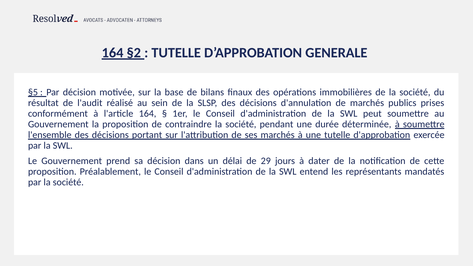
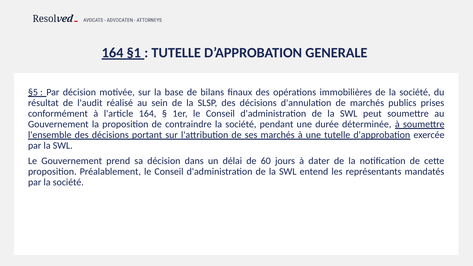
§2: §2 -> §1
29: 29 -> 60
